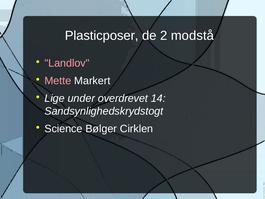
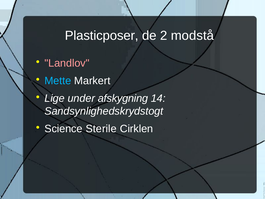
Mette colour: pink -> light blue
overdrevet: overdrevet -> afskygning
Bølger: Bølger -> Sterile
